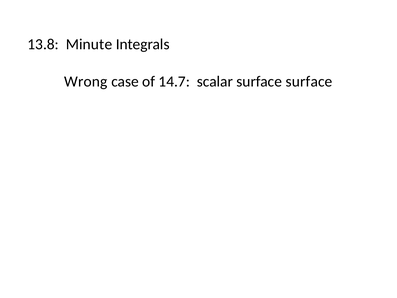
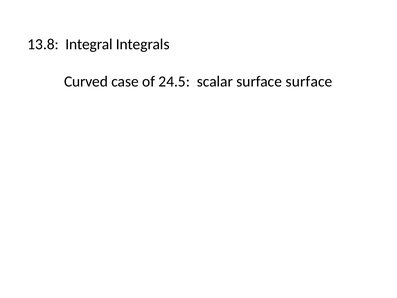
Minute: Minute -> Integral
Wrong: Wrong -> Curved
14.7: 14.7 -> 24.5
